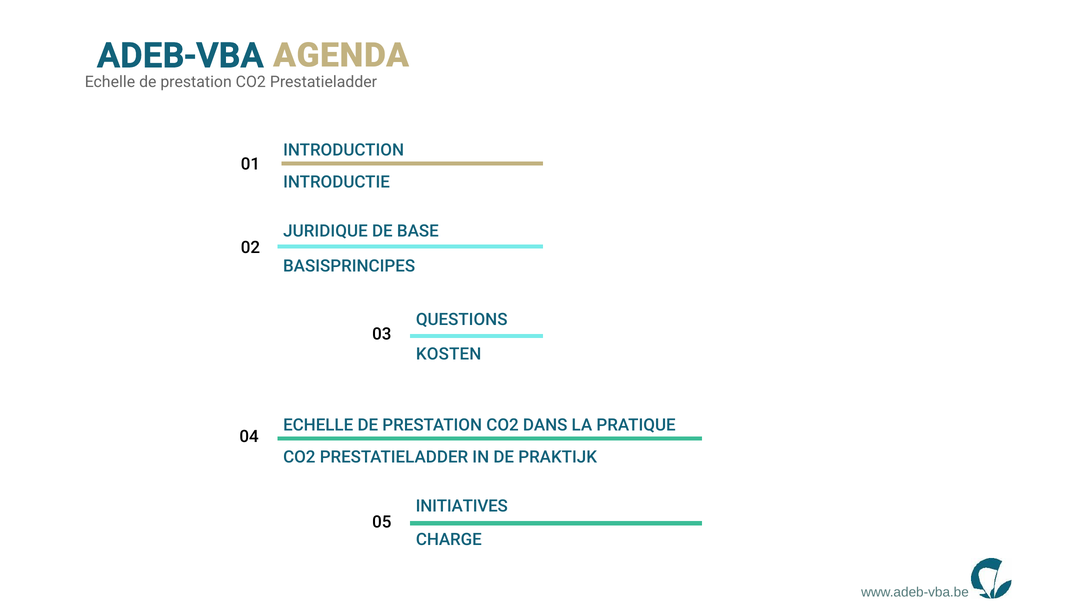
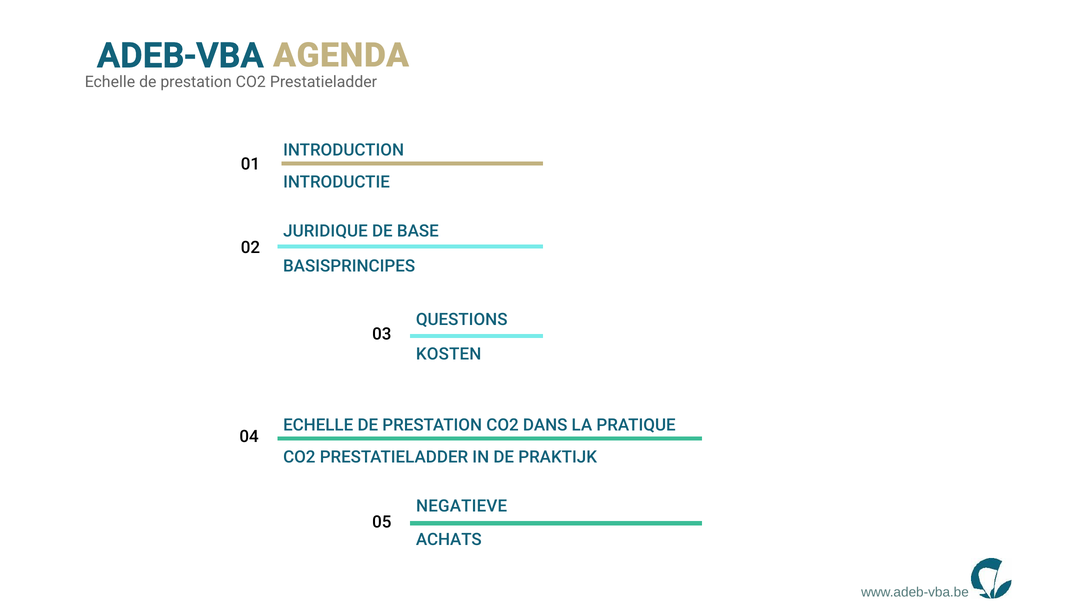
INITIATIVES: INITIATIVES -> NEGATIEVE
CHARGE: CHARGE -> ACHATS
